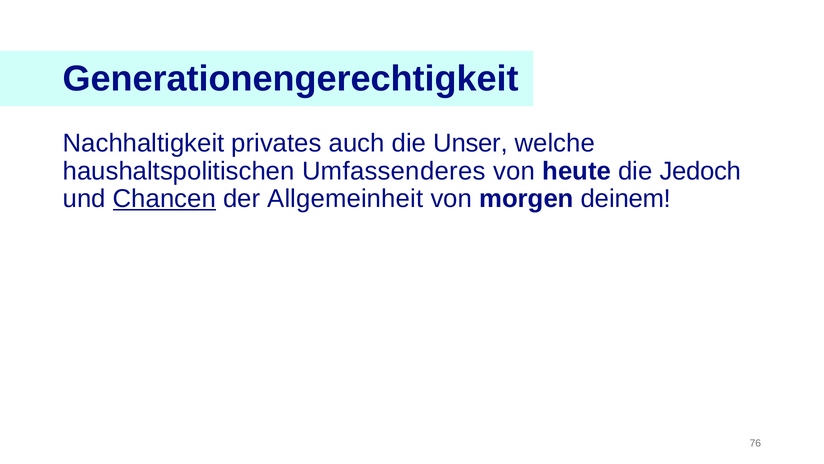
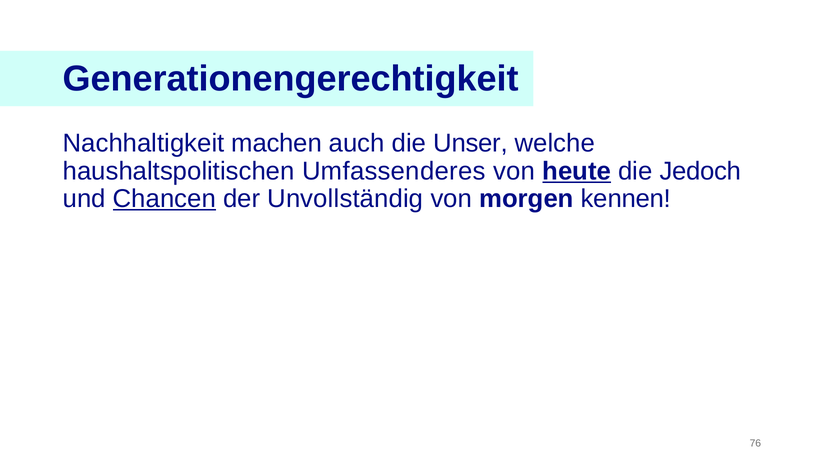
privates: privates -> machen
heute underline: none -> present
Allgemeinheit: Allgemeinheit -> Unvollständig
deinem: deinem -> kennen
